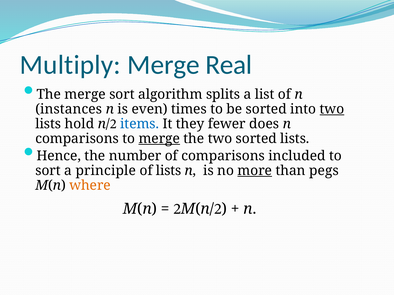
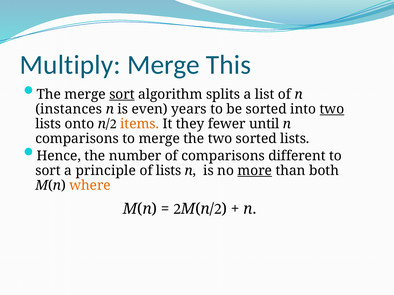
Real: Real -> This
sort at (122, 94) underline: none -> present
times: times -> years
hold: hold -> onto
items colour: blue -> orange
does: does -> until
merge at (159, 139) underline: present -> none
included: included -> different
pegs: pegs -> both
